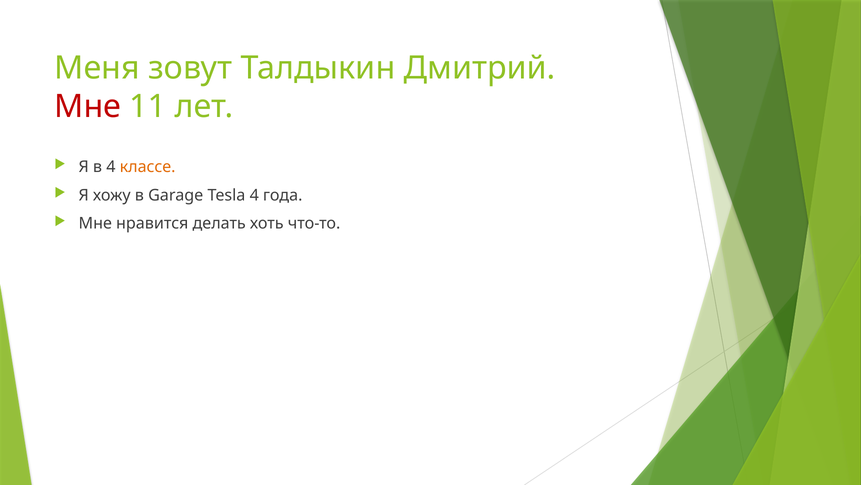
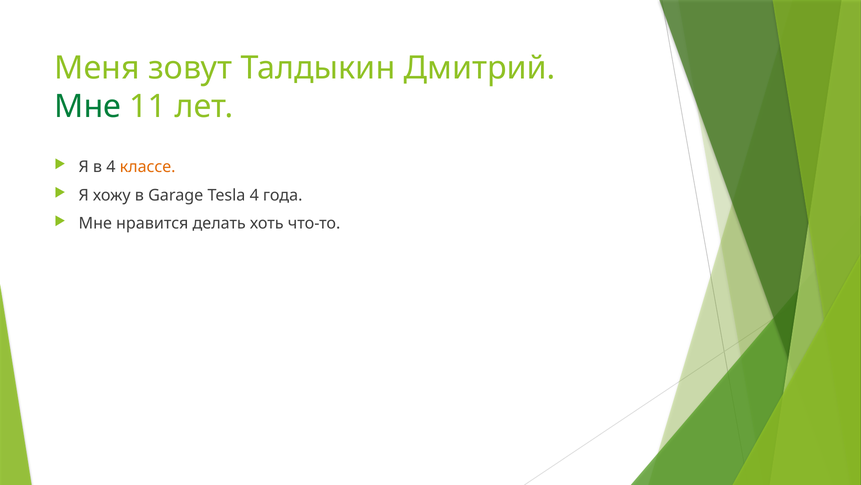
Мне at (88, 107) colour: red -> green
